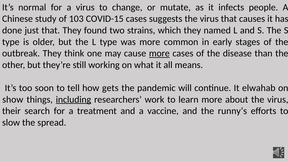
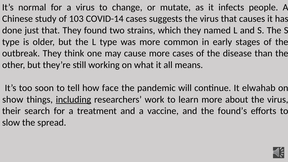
COVID-15: COVID-15 -> COVID-14
more at (159, 53) underline: present -> none
gets: gets -> face
runny’s: runny’s -> found’s
